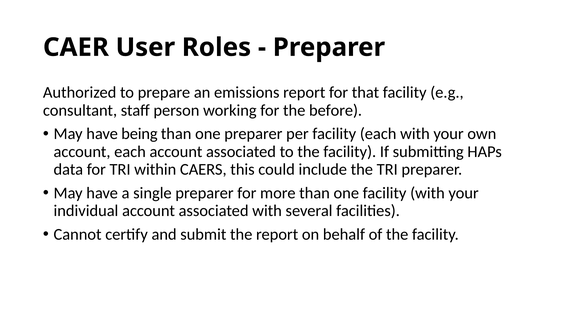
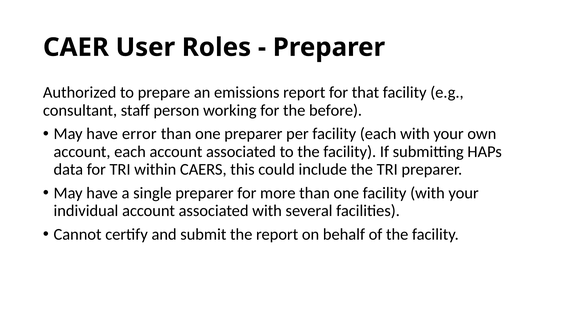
being: being -> error
